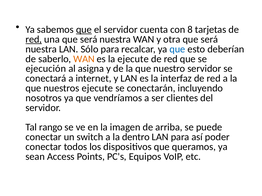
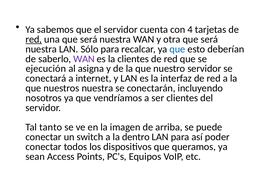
que at (84, 30) underline: present -> none
8: 8 -> 4
WAN at (84, 59) colour: orange -> purple
la ejecute: ejecute -> clientes
nuestros ejecute: ejecute -> nuestra
rango: rango -> tanto
